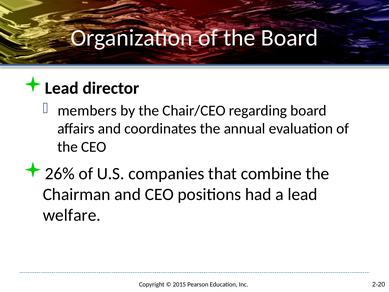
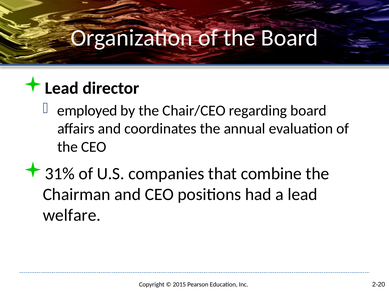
members: members -> employed
26%: 26% -> 31%
